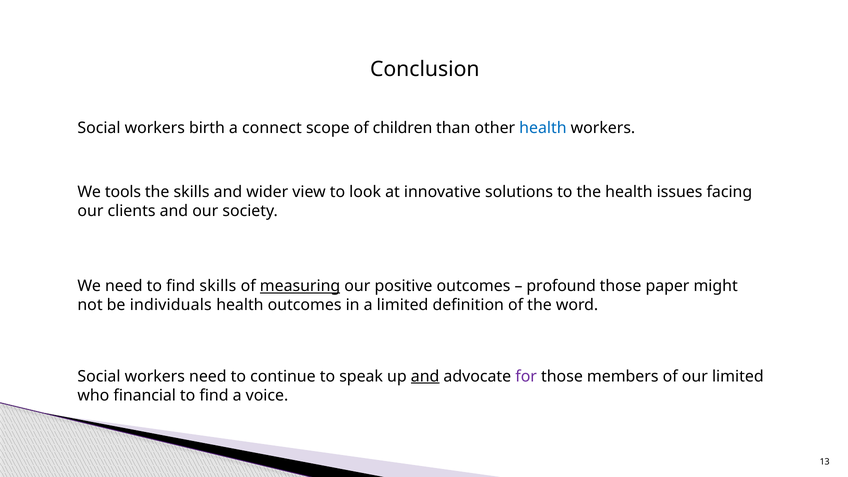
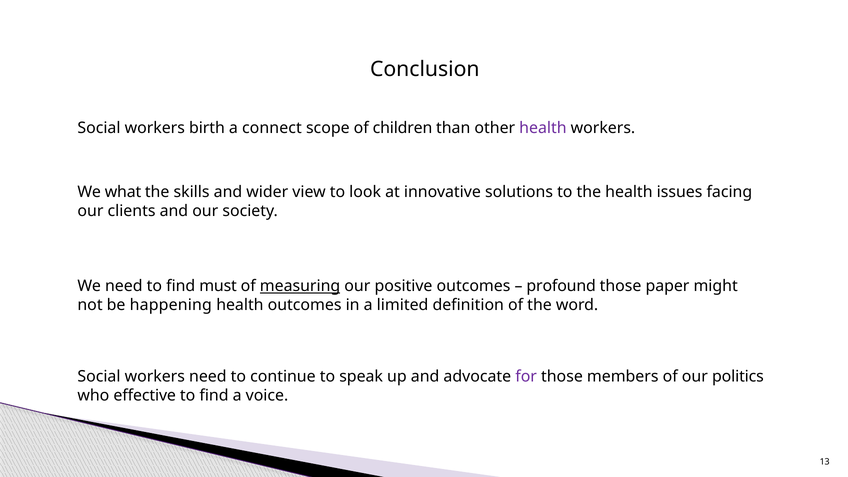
health at (543, 128) colour: blue -> purple
tools: tools -> what
find skills: skills -> must
individuals: individuals -> happening
and at (425, 376) underline: present -> none
our limited: limited -> politics
financial: financial -> effective
